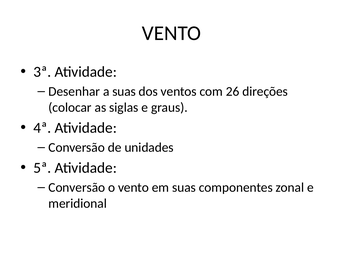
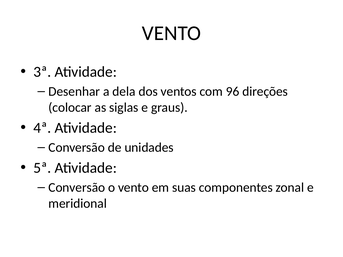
a suas: suas -> dela
26: 26 -> 96
